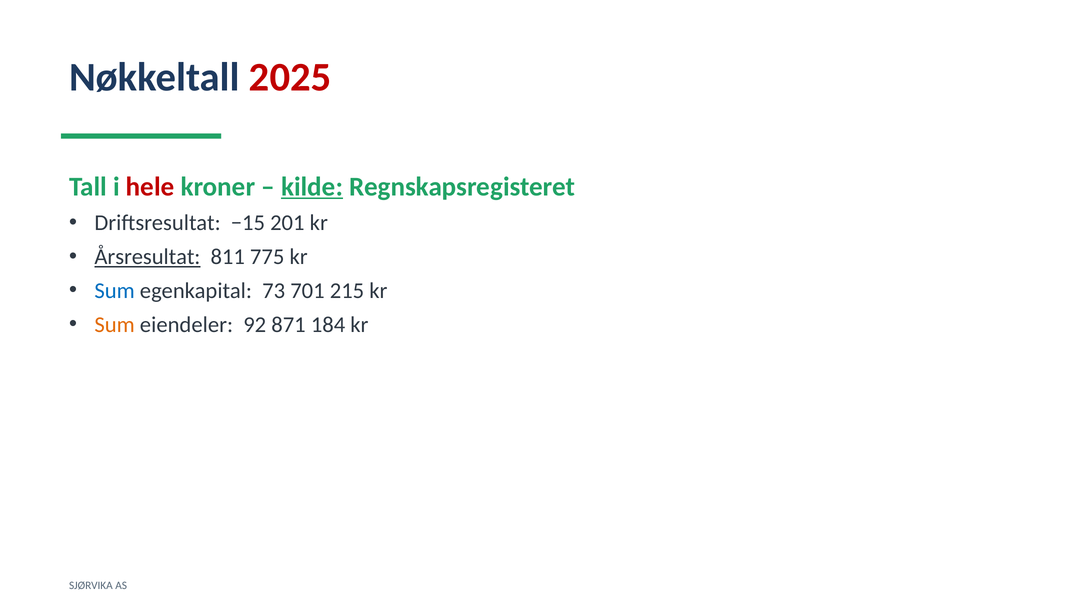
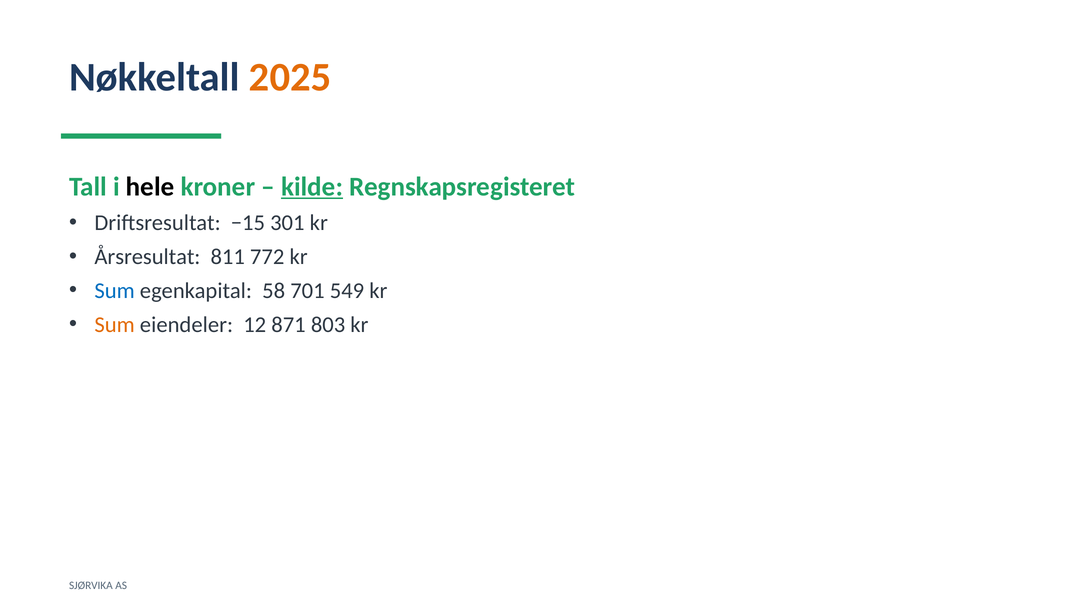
2025 colour: red -> orange
hele colour: red -> black
201: 201 -> 301
Årsresultat underline: present -> none
775: 775 -> 772
73: 73 -> 58
215: 215 -> 549
92: 92 -> 12
184: 184 -> 803
